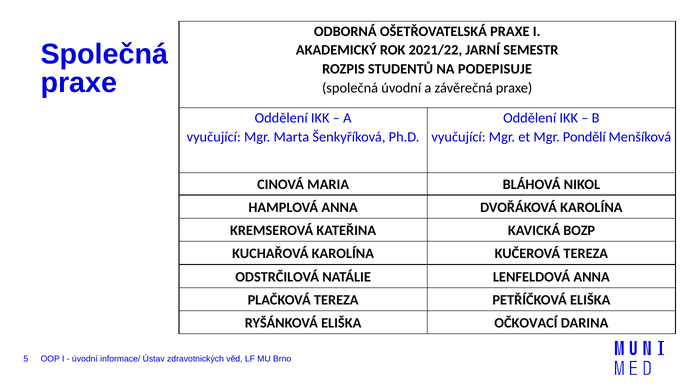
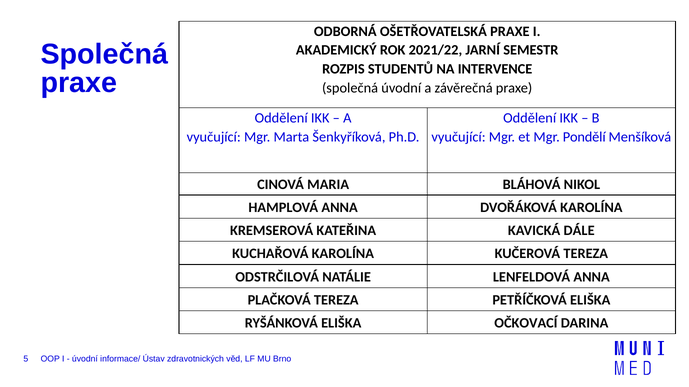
PODEPISUJE: PODEPISUJE -> INTERVENCE
BOZP: BOZP -> DÁLE
